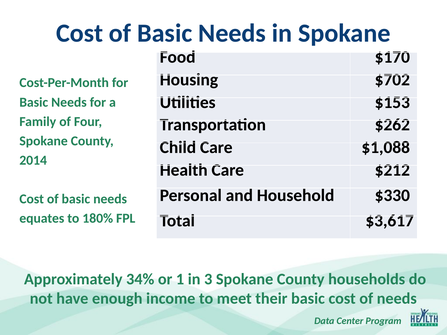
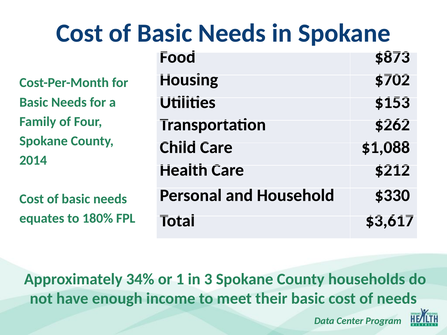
$170: $170 -> $873
